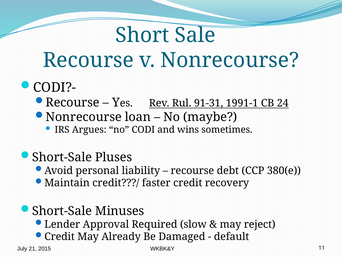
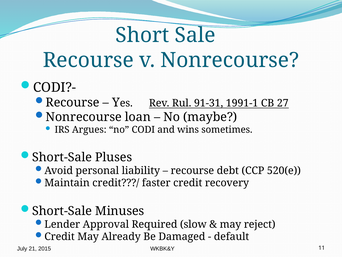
24: 24 -> 27
380(e: 380(e -> 520(e
